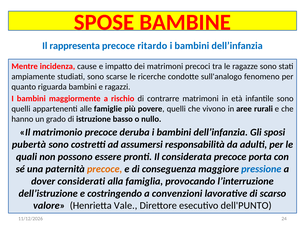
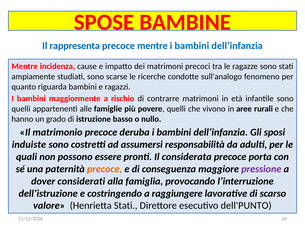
precoce ritardo: ritardo -> mentre
pubertà: pubertà -> induiste
pressione colour: blue -> purple
convenzioni: convenzioni -> raggiungere
Henrietta Vale: Vale -> Stati
